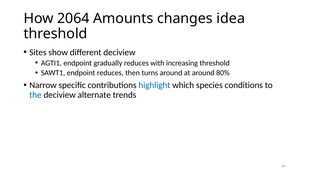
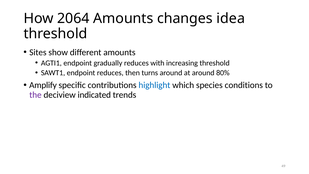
different deciview: deciview -> amounts
Narrow: Narrow -> Amplify
the colour: blue -> purple
alternate: alternate -> indicated
